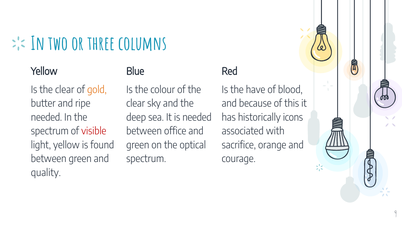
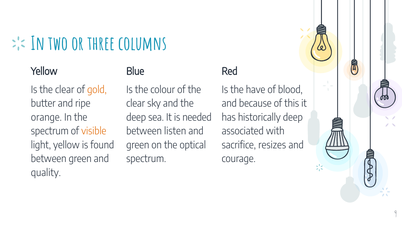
needed at (46, 117): needed -> orange
historically icons: icons -> deep
visible colour: red -> orange
office: office -> listen
orange: orange -> resizes
